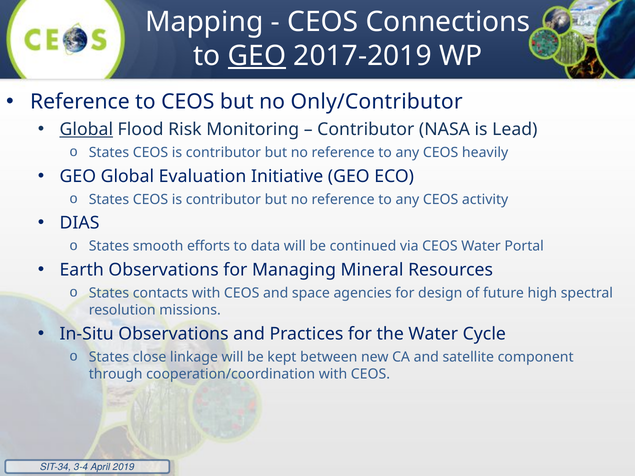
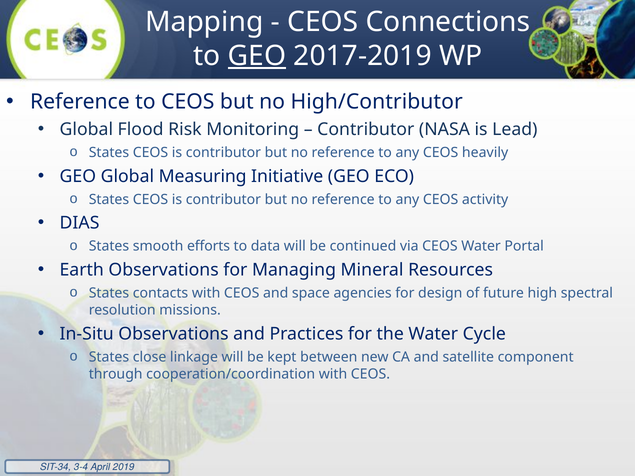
Only/Contributor: Only/Contributor -> High/Contributor
Global at (86, 129) underline: present -> none
Evaluation: Evaluation -> Measuring
